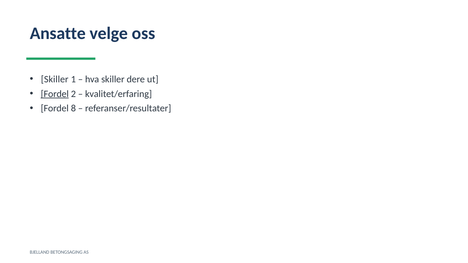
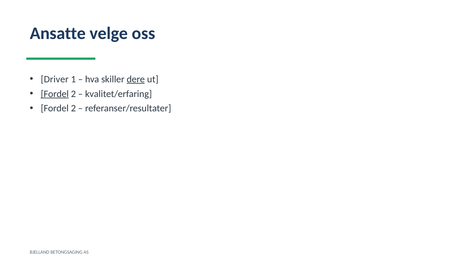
Skiller at (55, 79): Skiller -> Driver
dere underline: none -> present
8 at (73, 109): 8 -> 2
